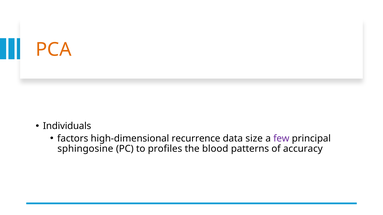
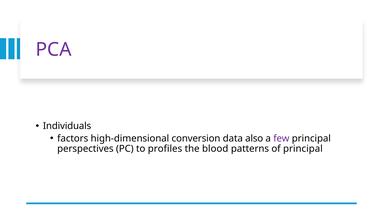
PCA colour: orange -> purple
recurrence: recurrence -> conversion
size: size -> also
sphingosine: sphingosine -> perspectives
of accuracy: accuracy -> principal
